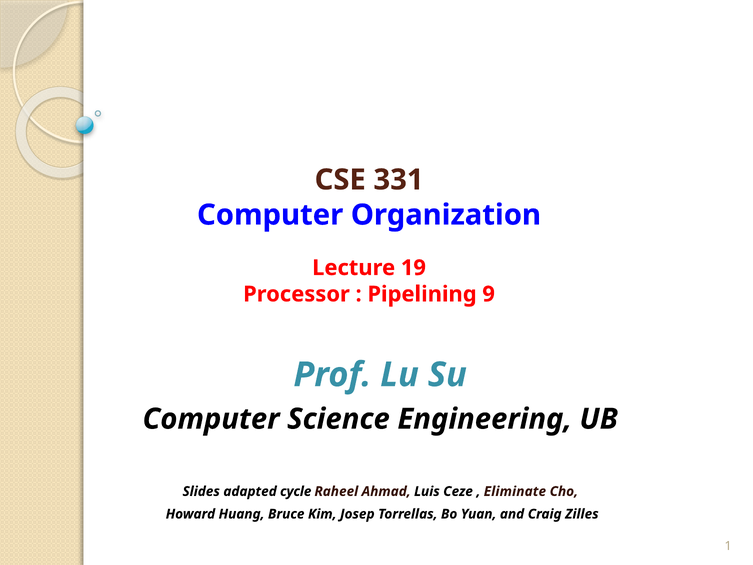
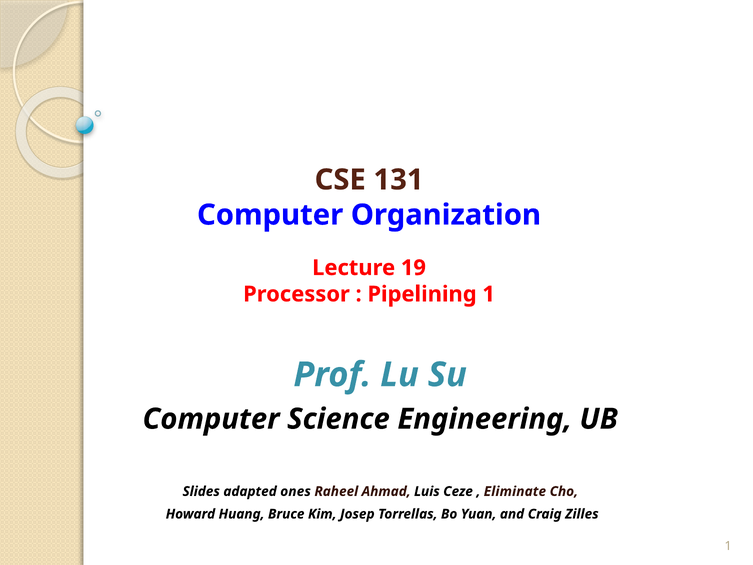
331: 331 -> 131
Pipelining 9: 9 -> 1
cycle: cycle -> ones
